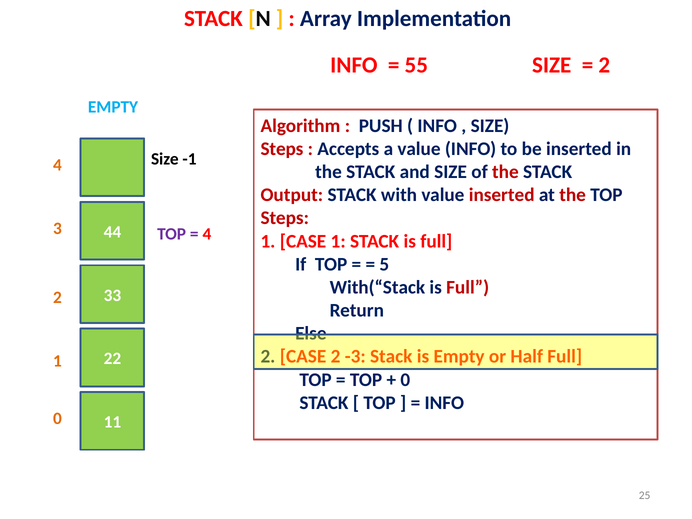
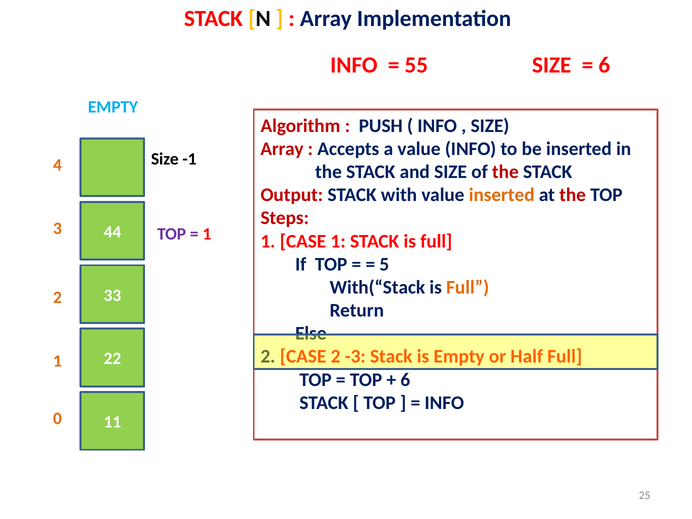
2 at (604, 65): 2 -> 6
Steps at (282, 149): Steps -> Array
inserted at (502, 195) colour: red -> orange
4 at (207, 234): 4 -> 1
Full at (468, 287) colour: red -> orange
0 at (405, 380): 0 -> 6
